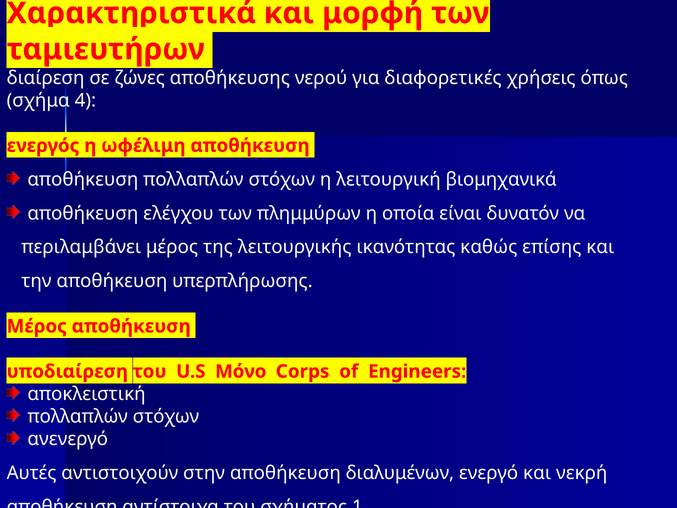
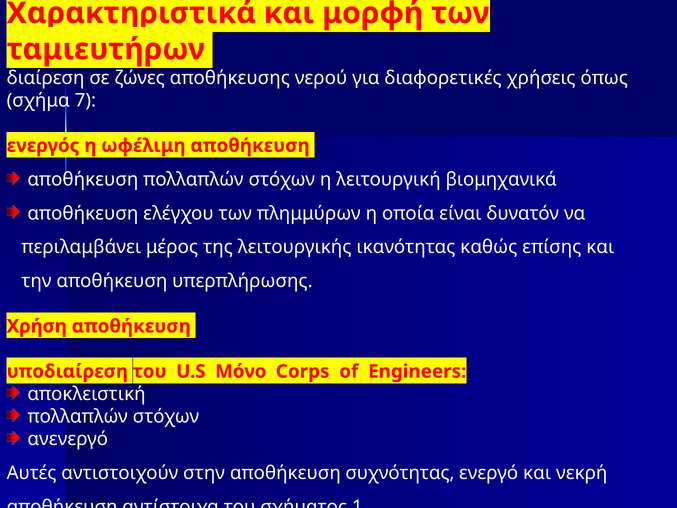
4: 4 -> 7
Μέρος at (37, 326): Μέρος -> Χρήση
διαλυμένων: διαλυμένων -> συχνότητας
